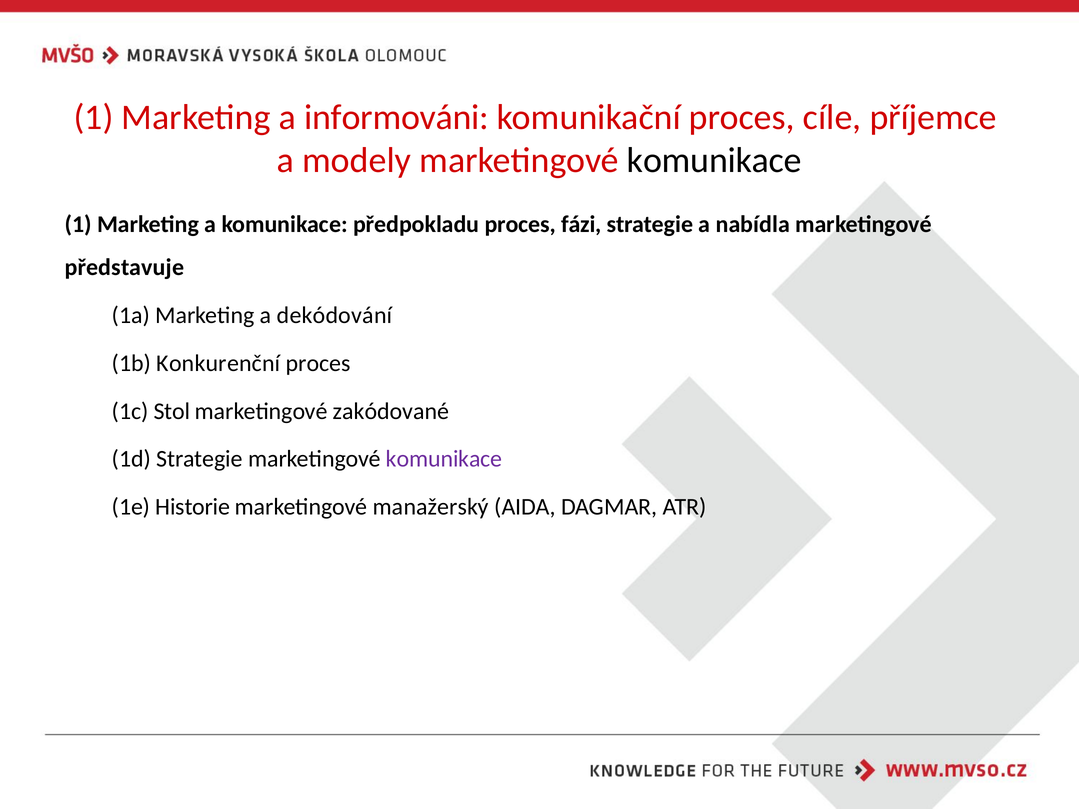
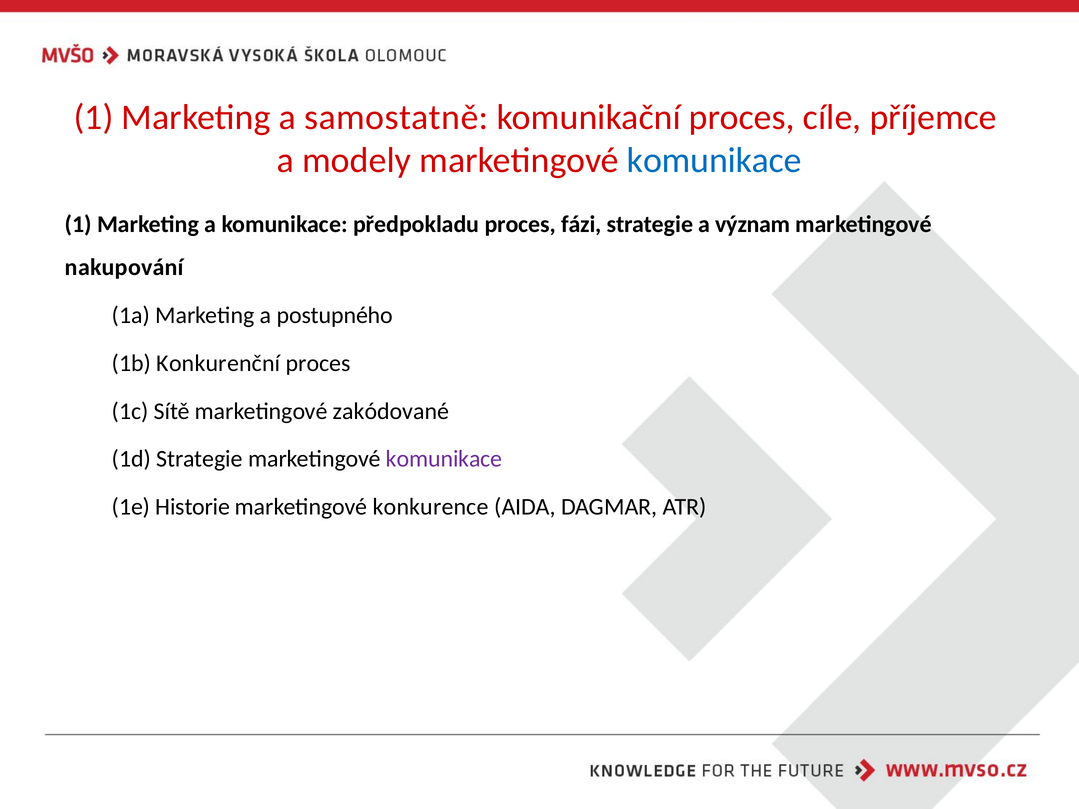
informováni: informováni -> samostatně
komunikace at (714, 161) colour: black -> blue
nabídla: nabídla -> význam
představuje: představuje -> nakupování
dekódování: dekódování -> postupného
Stol: Stol -> Sítě
manažerský: manažerský -> konkurence
